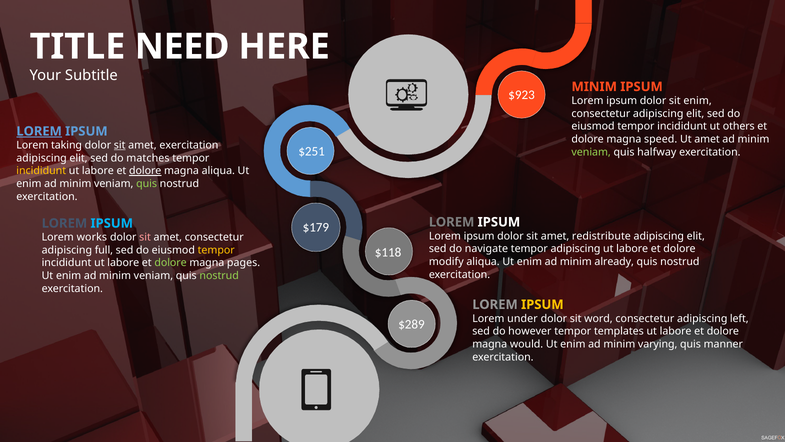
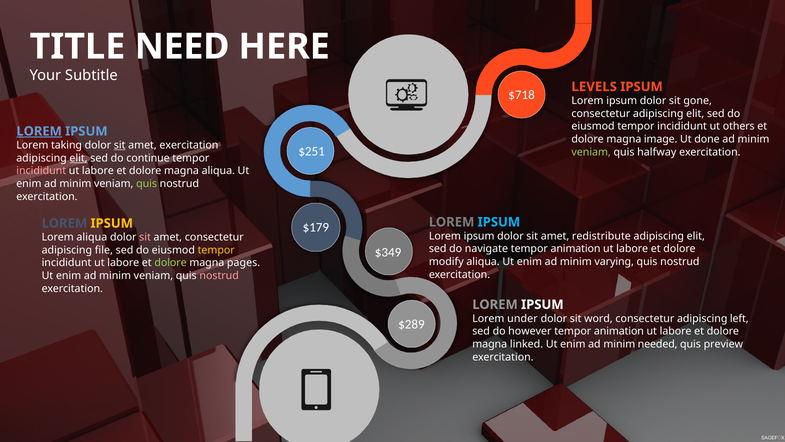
MINIM at (594, 87): MINIM -> LEVELS
$923: $923 -> $718
sit enim: enim -> gone
speed: speed -> image
Ut amet: amet -> done
elit at (79, 158) underline: none -> present
matches: matches -> continue
incididunt at (41, 171) colour: yellow -> pink
dolore at (145, 171) underline: present -> none
IPSUM at (499, 222) colour: white -> light blue
IPSUM at (112, 223) colour: light blue -> yellow
Lorem works: works -> aliqua
adipiscing at (575, 249): adipiscing -> animation
$118: $118 -> $349
full: full -> file
already: already -> varying
nostrud at (219, 275) colour: light green -> pink
IPSUM at (542, 304) colour: yellow -> white
templates at (619, 331): templates -> animation
would: would -> linked
varying: varying -> needed
manner: manner -> preview
